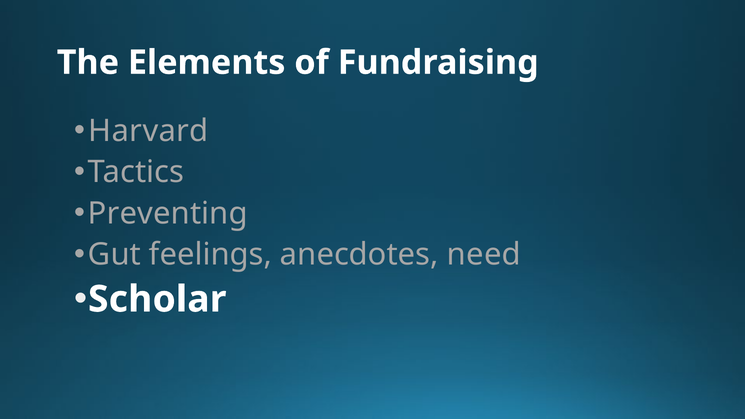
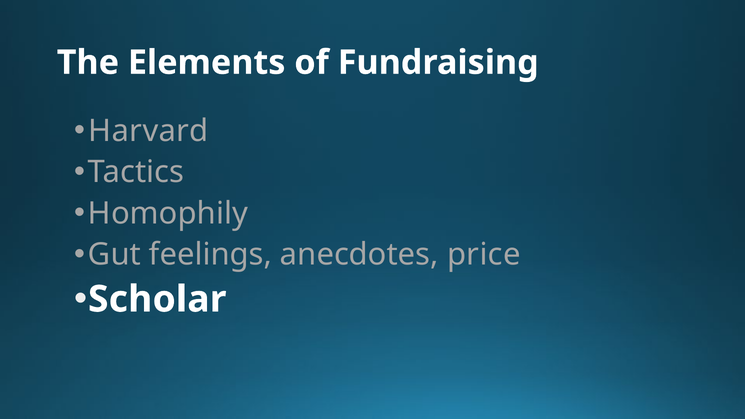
Preventing: Preventing -> Homophily
need: need -> price
